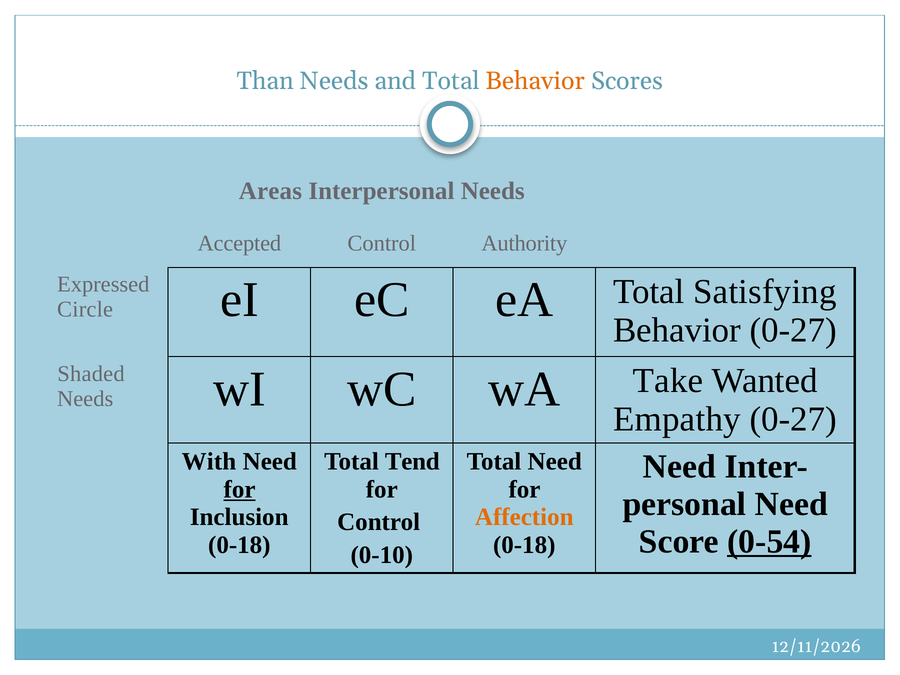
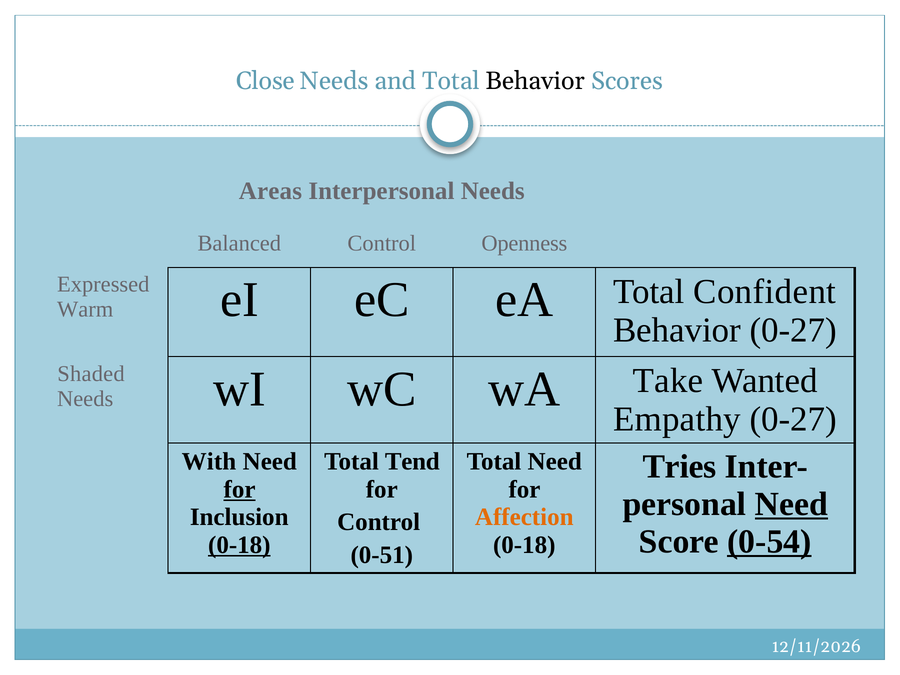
Than: Than -> Close
Behavior at (535, 81) colour: orange -> black
Accepted: Accepted -> Balanced
Authority: Authority -> Openness
Circle: Circle -> Warm
Satisfying: Satisfying -> Confident
Need at (679, 467): Need -> Tries
Need at (791, 504) underline: none -> present
0-18 at (239, 545) underline: none -> present
0-10: 0-10 -> 0-51
